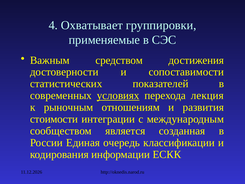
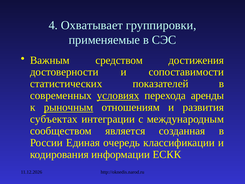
лекция: лекция -> аренды
рыночным underline: none -> present
стоимости: стоимости -> субъектах
